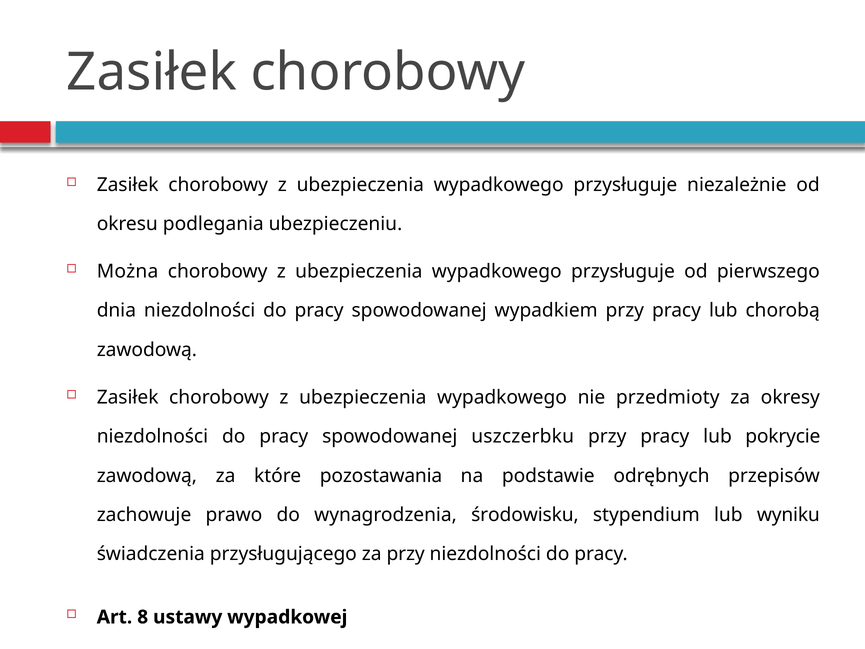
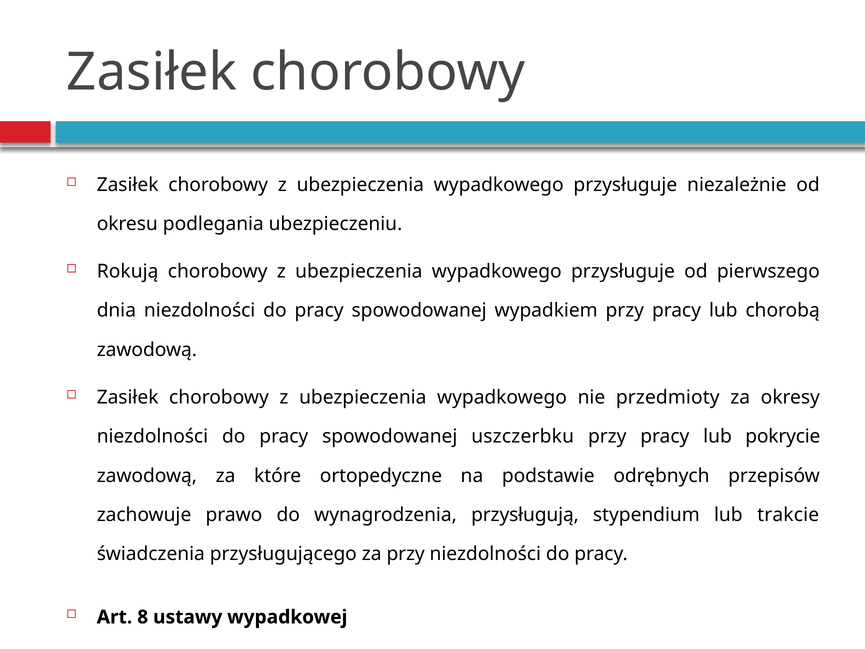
Można: Można -> Rokują
pozostawania: pozostawania -> ortopedyczne
środowisku: środowisku -> przysługują
wyniku: wyniku -> trakcie
